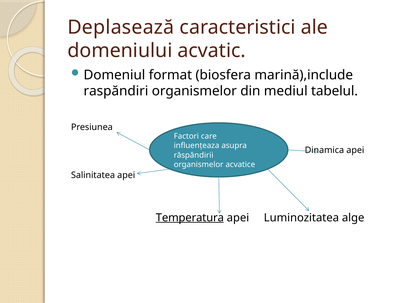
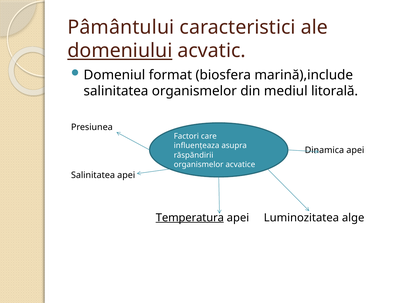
Deplasează: Deplasează -> Pâmântului
domeniului underline: none -> present
raspăndiri at (116, 91): raspăndiri -> salinitatea
tabelul: tabelul -> litorală
